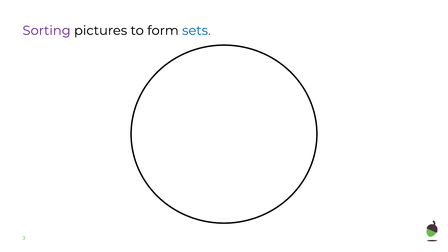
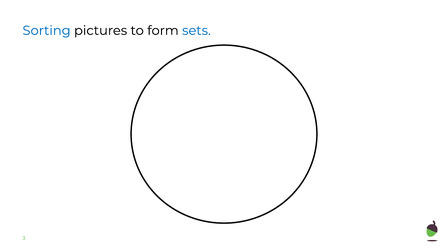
Sorting colour: purple -> blue
